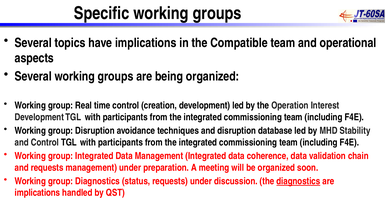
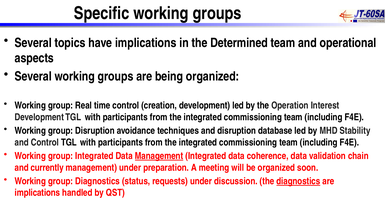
Compatible: Compatible -> Determined
Management at (159, 156) underline: none -> present
and requests: requests -> currently
